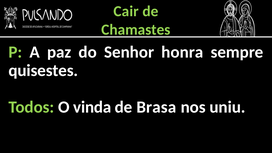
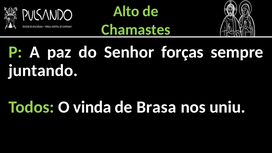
Cair: Cair -> Alto
honra: honra -> forças
quisestes: quisestes -> juntando
